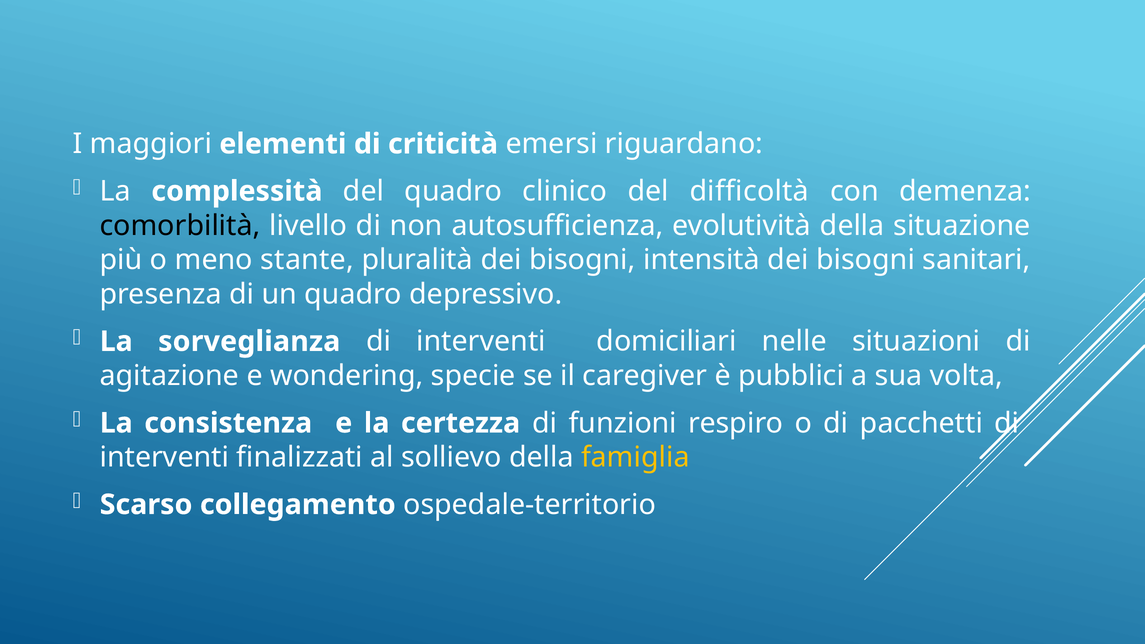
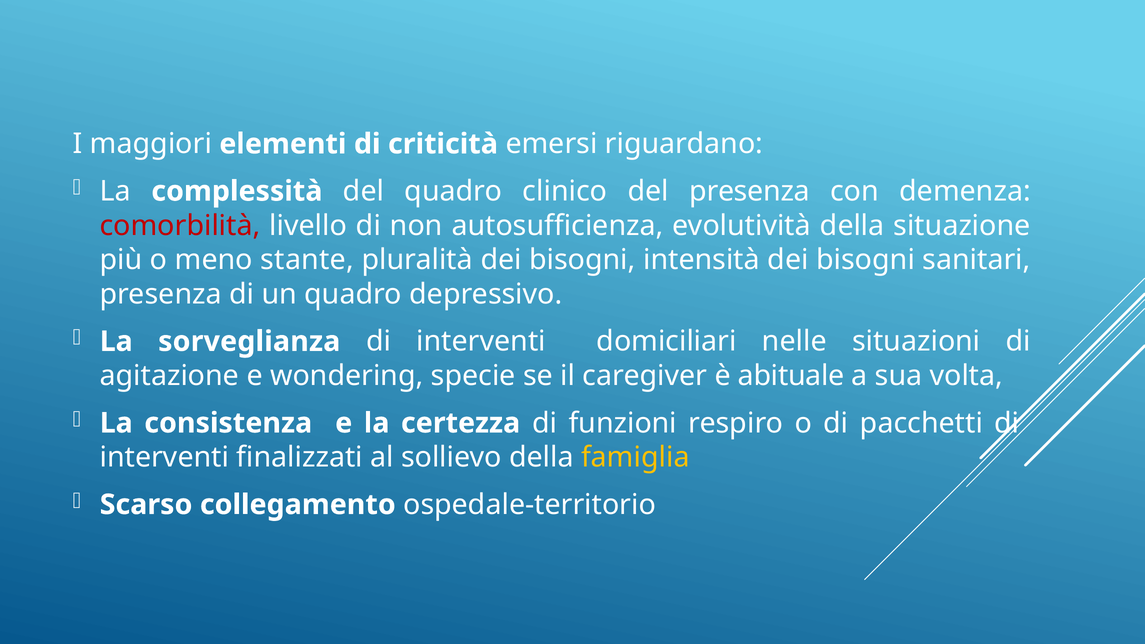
del difficoltà: difficoltà -> presenza
comorbilità colour: black -> red
pubblici: pubblici -> abituale
